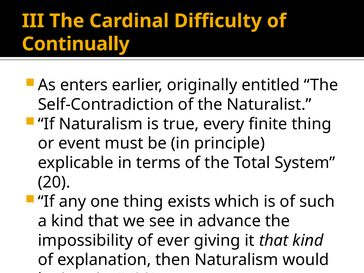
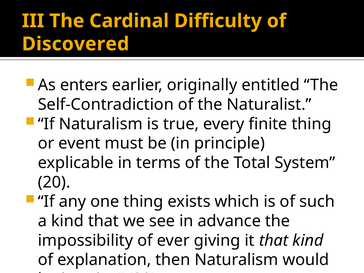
Continually: Continually -> Discovered
